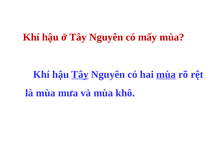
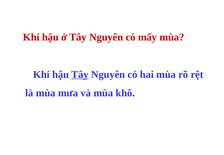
mùa at (166, 75) underline: present -> none
